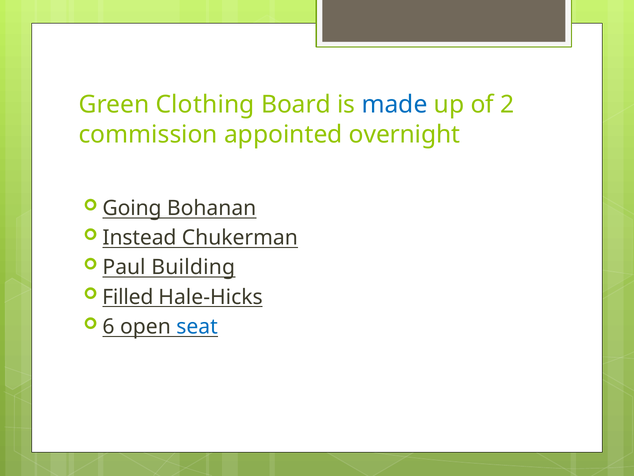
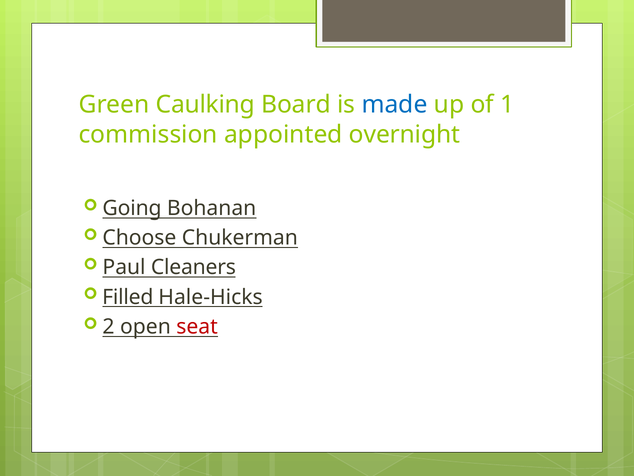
Clothing: Clothing -> Caulking
2: 2 -> 1
Instead: Instead -> Choose
Building: Building -> Cleaners
6: 6 -> 2
seat colour: blue -> red
